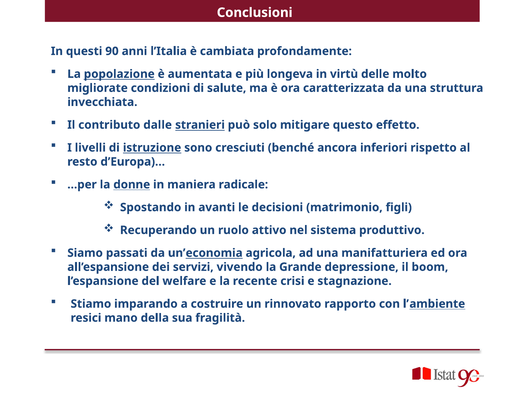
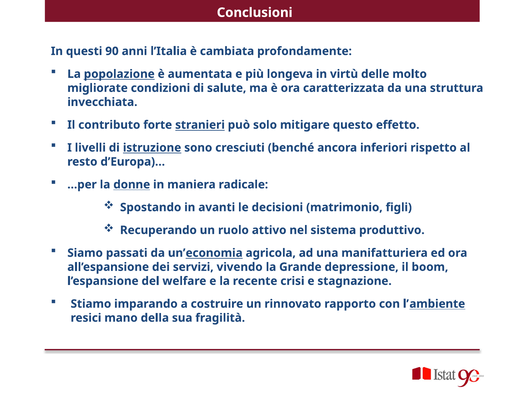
dalle: dalle -> forte
